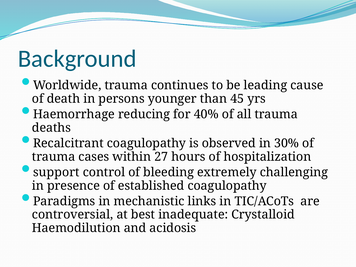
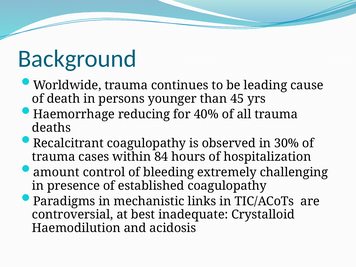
27: 27 -> 84
support: support -> amount
